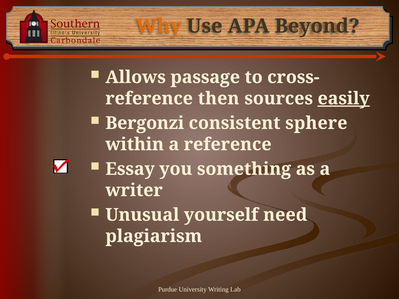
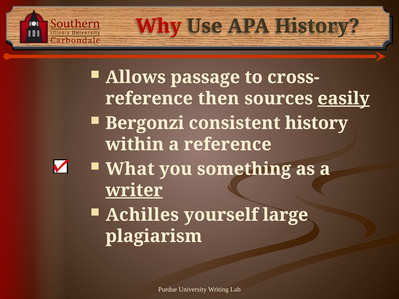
Why colour: orange -> red
APA Beyond: Beyond -> History
consistent sphere: sphere -> history
Essay: Essay -> What
writer underline: none -> present
Unusual: Unusual -> Achilles
need: need -> large
